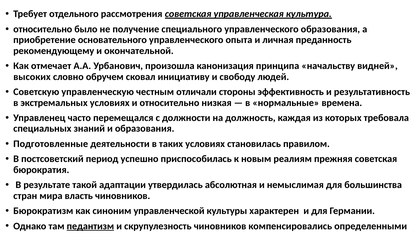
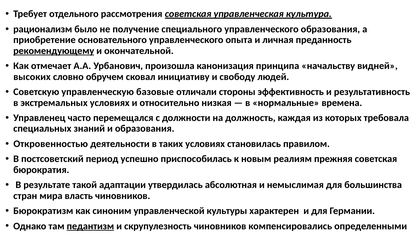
относительно at (43, 29): относительно -> рационализм
рекомендующему underline: none -> present
честным: честным -> базовые
Подготовленные: Подготовленные -> Откровенностью
